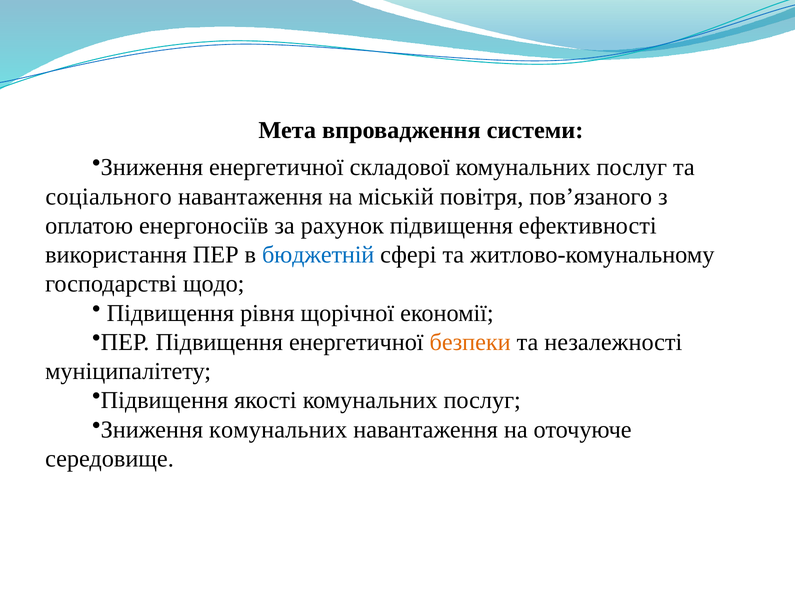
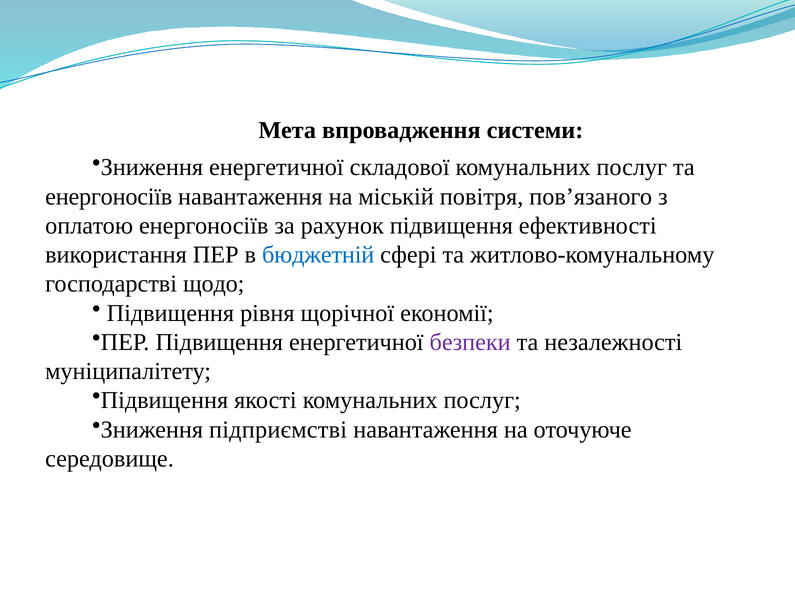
соціального at (109, 197): соціального -> енергоносіїв
безпеки colour: orange -> purple
Зниження комунальних: комунальних -> підприємстві
